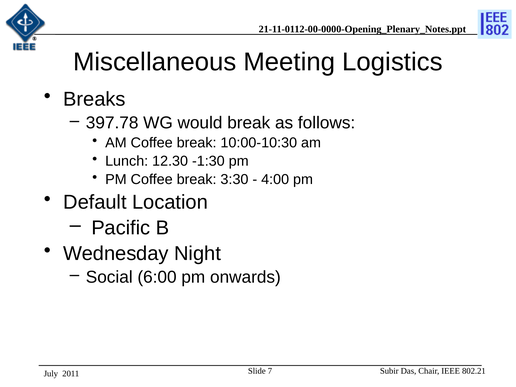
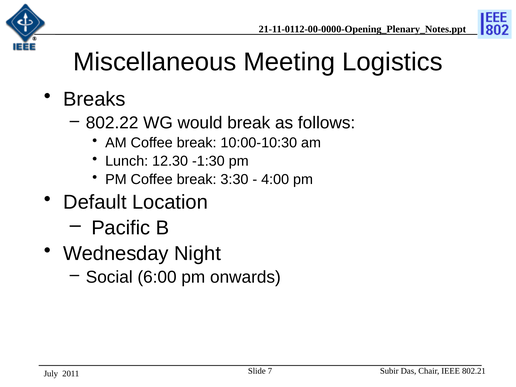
397.78: 397.78 -> 802.22
